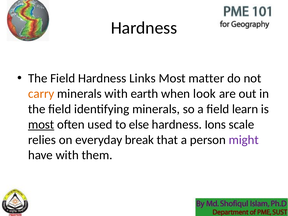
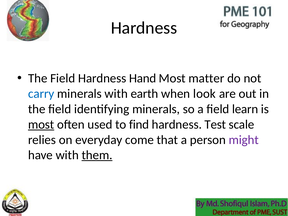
Links: Links -> Hand
carry colour: orange -> blue
else: else -> find
Ions: Ions -> Test
break: break -> come
them underline: none -> present
